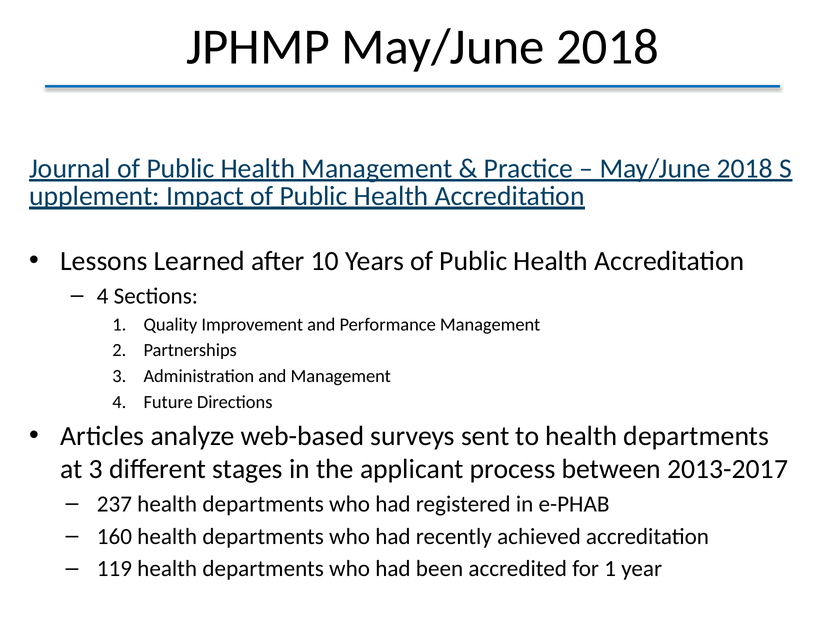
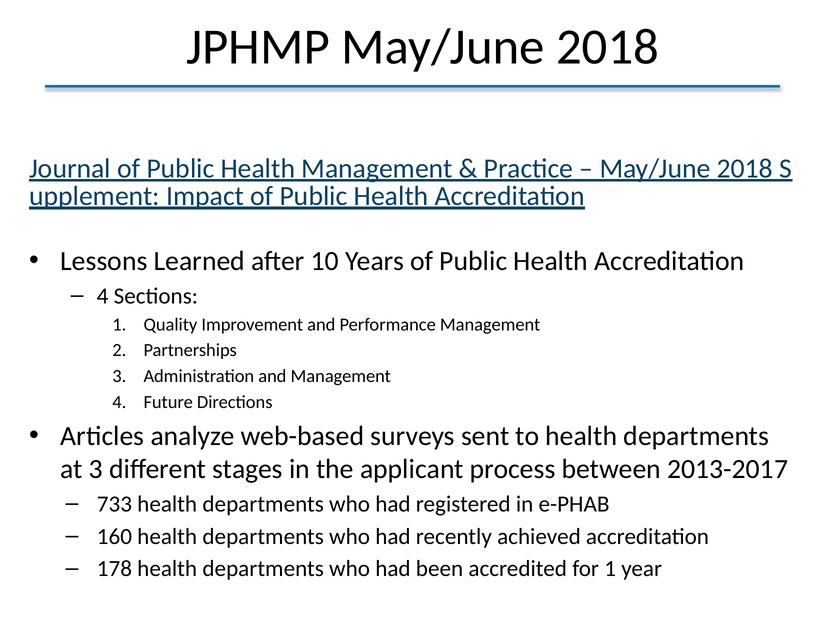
237: 237 -> 733
119: 119 -> 178
